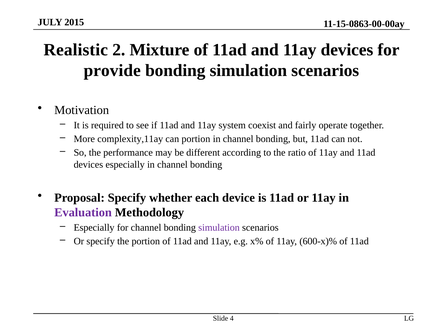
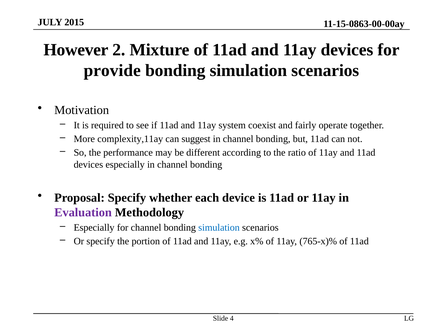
Realistic: Realistic -> However
can portion: portion -> suggest
simulation at (219, 228) colour: purple -> blue
600-x)%: 600-x)% -> 765-x)%
